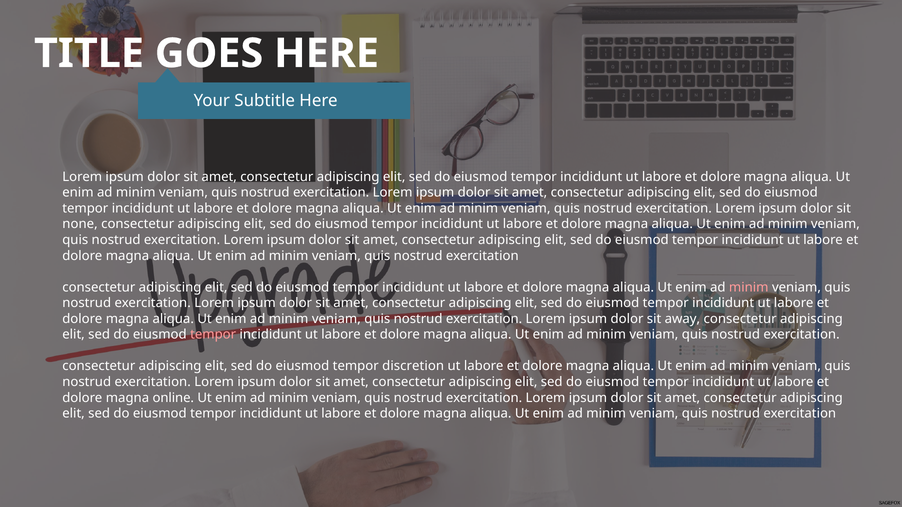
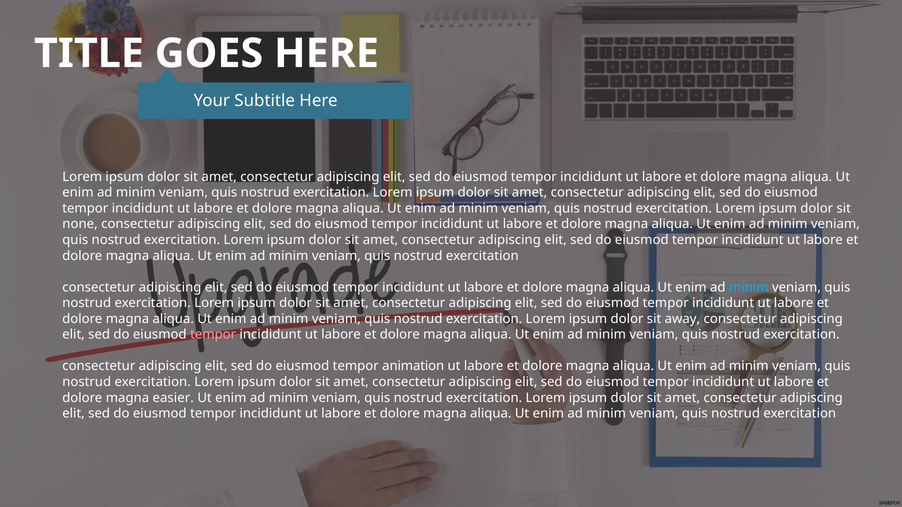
minim at (749, 287) colour: pink -> light blue
discretion: discretion -> animation
online: online -> easier
